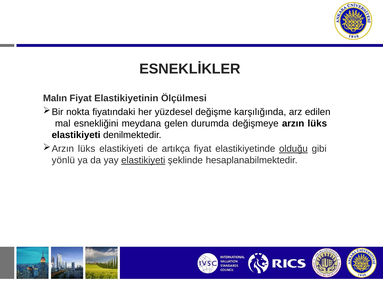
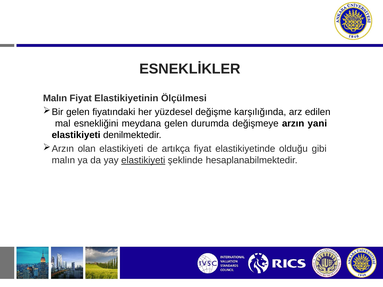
nokta at (78, 112): nokta -> gelen
arzın lüks: lüks -> yani
lüks at (87, 149): lüks -> olan
olduğu underline: present -> none
yönlü at (63, 160): yönlü -> malın
